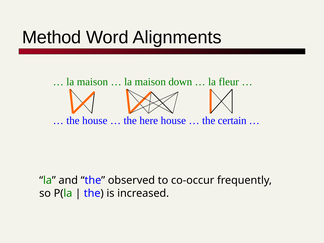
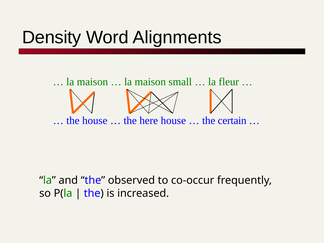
Method: Method -> Density
down: down -> small
